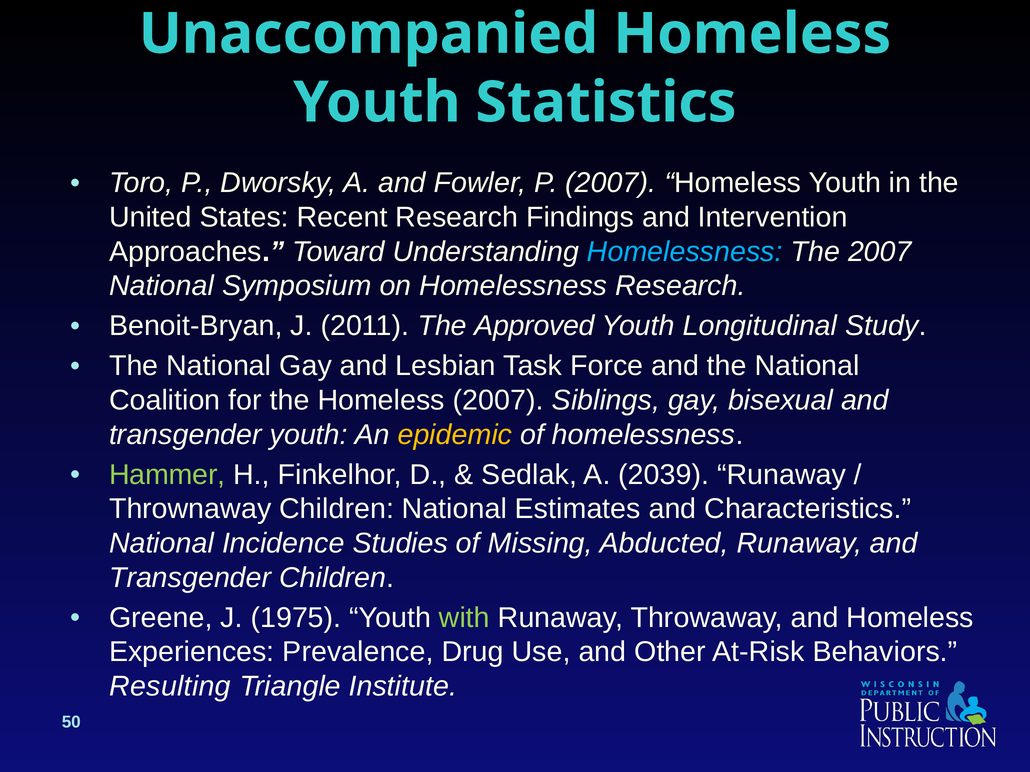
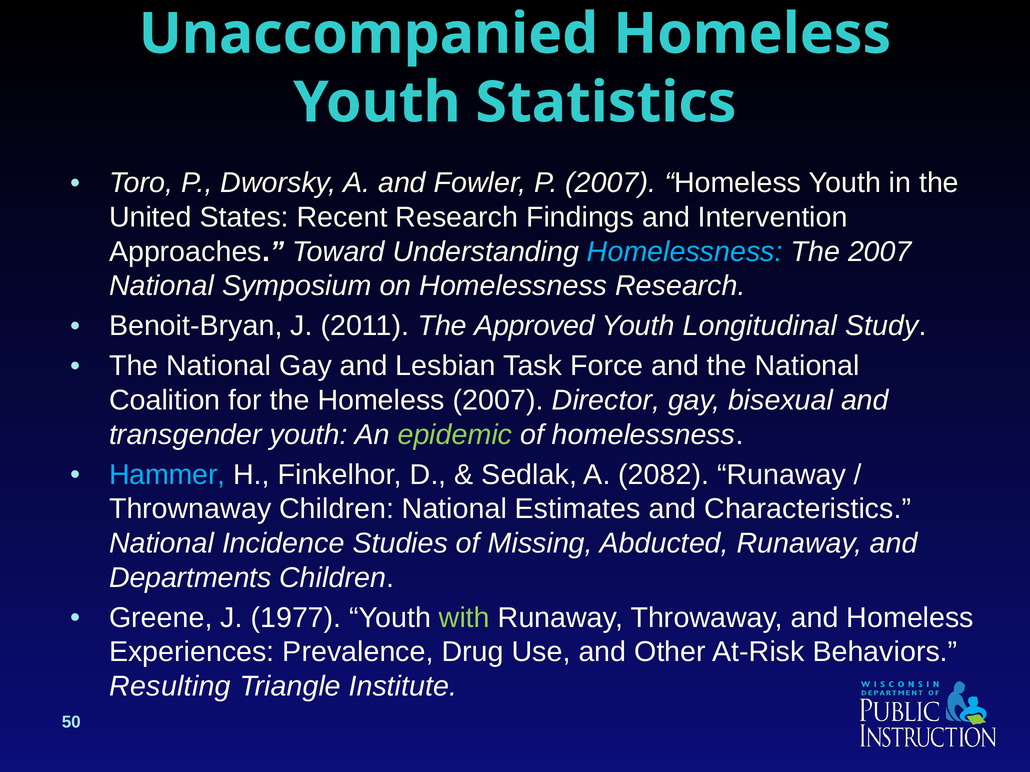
Siblings: Siblings -> Director
epidemic colour: yellow -> light green
Hammer colour: light green -> light blue
2039: 2039 -> 2082
Transgender at (190, 578): Transgender -> Departments
1975: 1975 -> 1977
